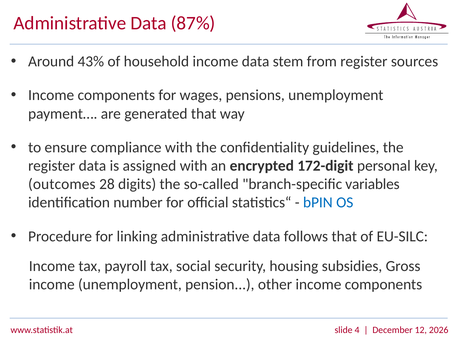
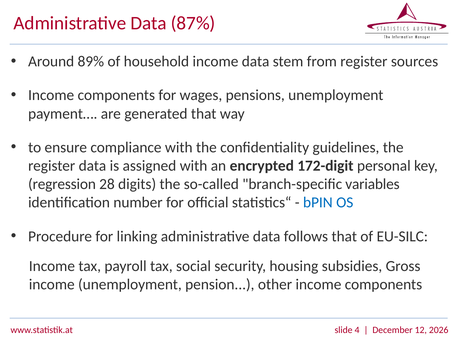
43%: 43% -> 89%
outcomes: outcomes -> regression
